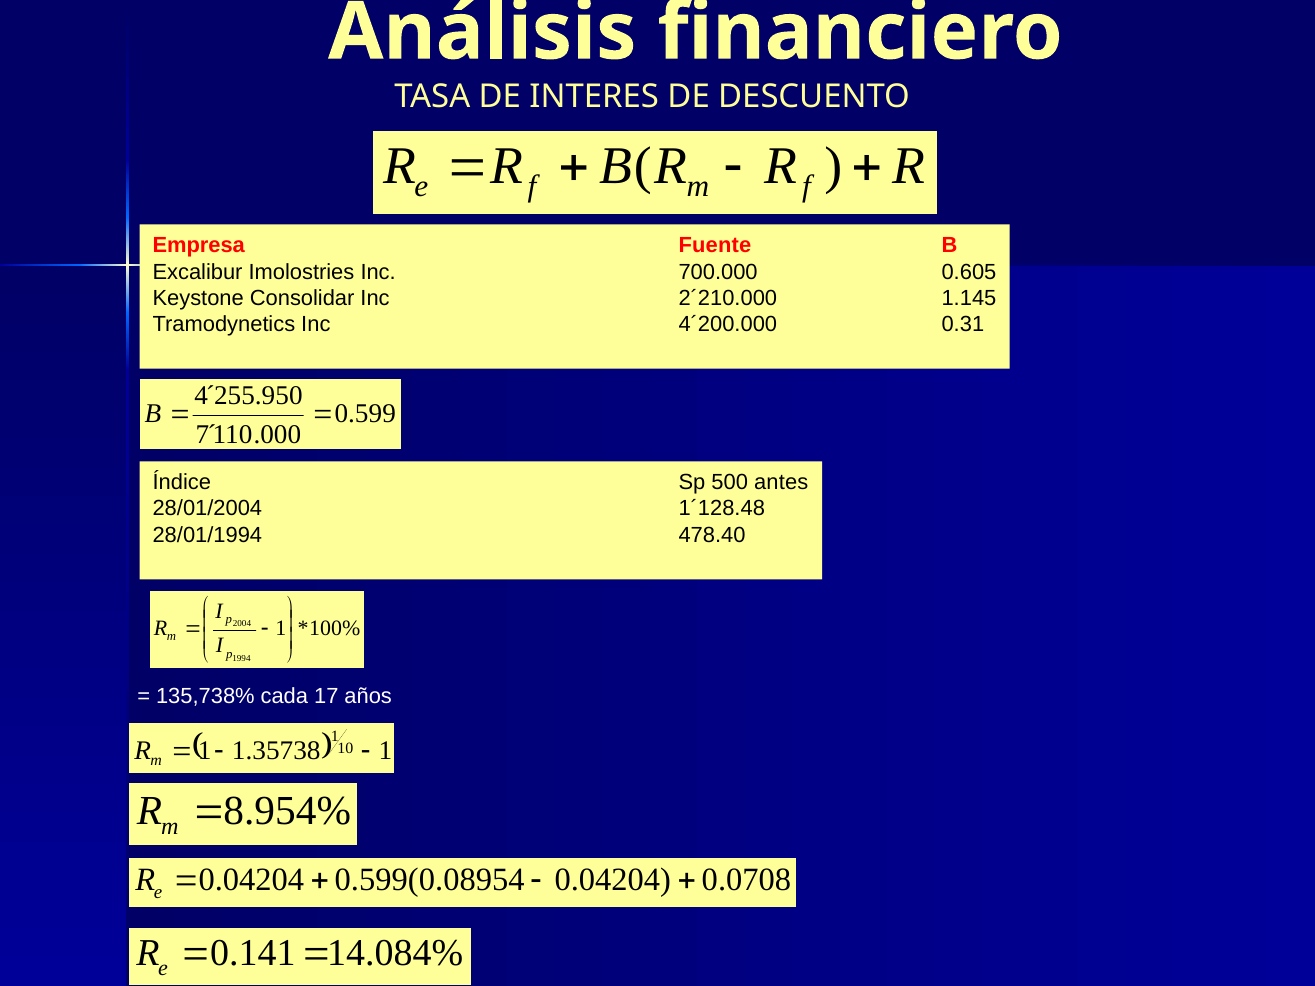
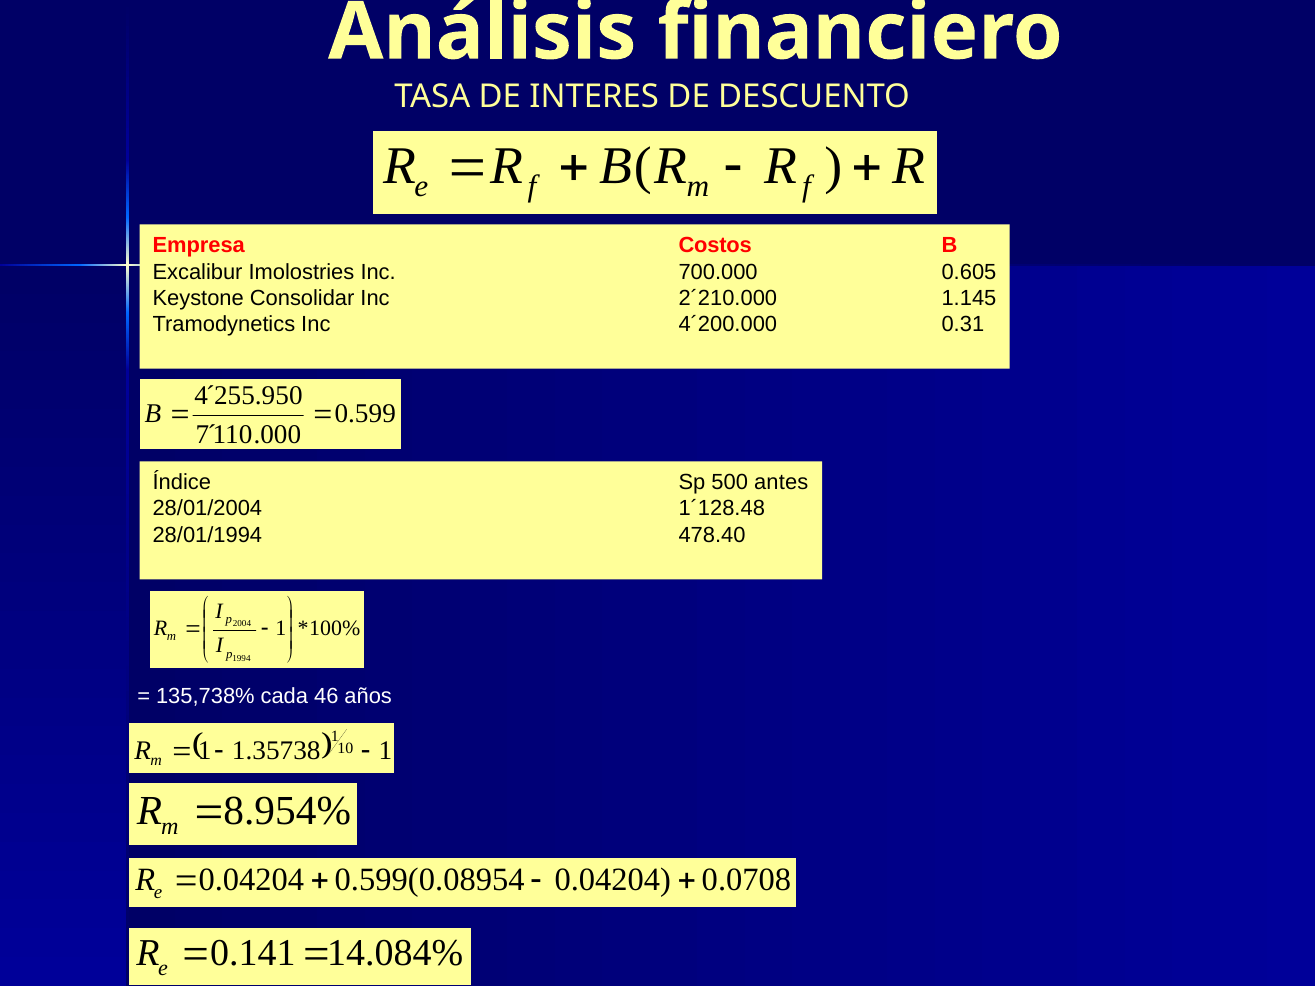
Fuente: Fuente -> Costos
17: 17 -> 46
